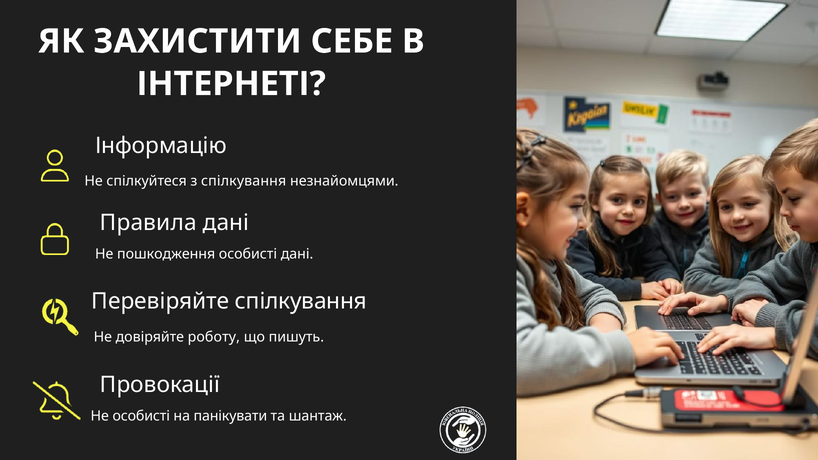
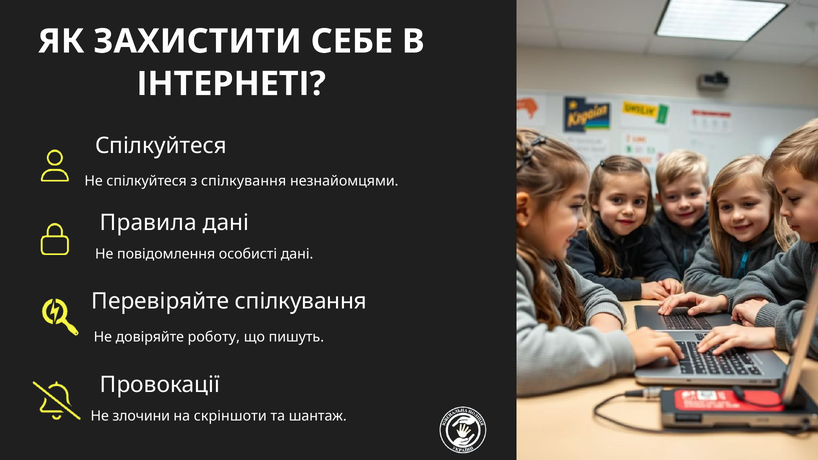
Інформацію at (161, 146): Інформацію -> Спілкуйтеся
пошкодження: пошкодження -> повідомлення
Не особисті: особисті -> злочини
панікувати: панікувати -> скріншоти
